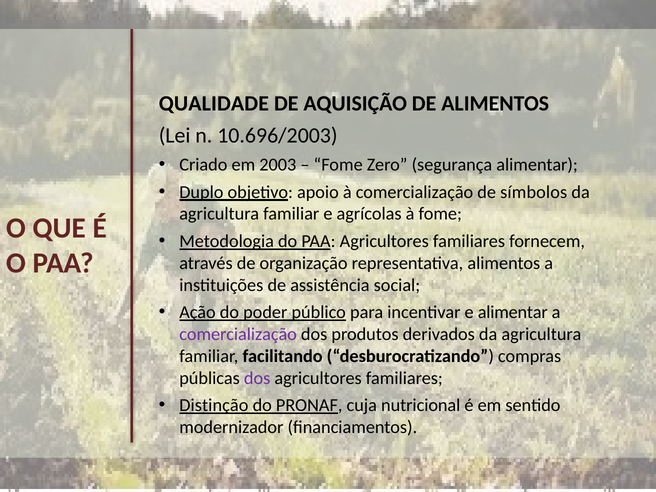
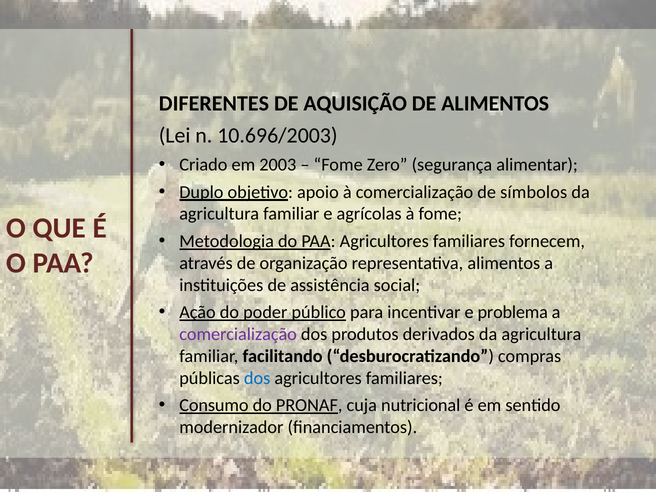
QUALIDADE: QUALIDADE -> DIFERENTES
e alimentar: alimentar -> problema
dos at (257, 378) colour: purple -> blue
Distinção: Distinção -> Consumo
